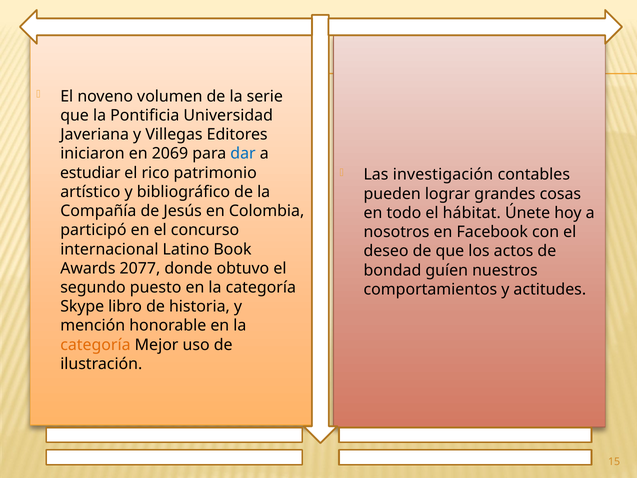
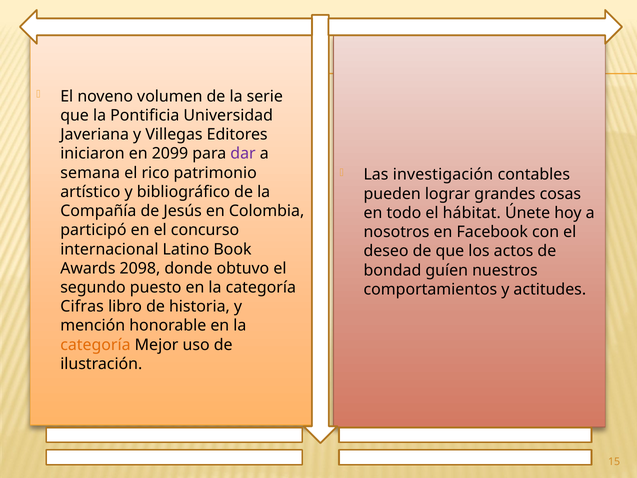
2069: 2069 -> 2099
dar colour: blue -> purple
estudiar: estudiar -> semana
2077: 2077 -> 2098
Skype: Skype -> Cifras
